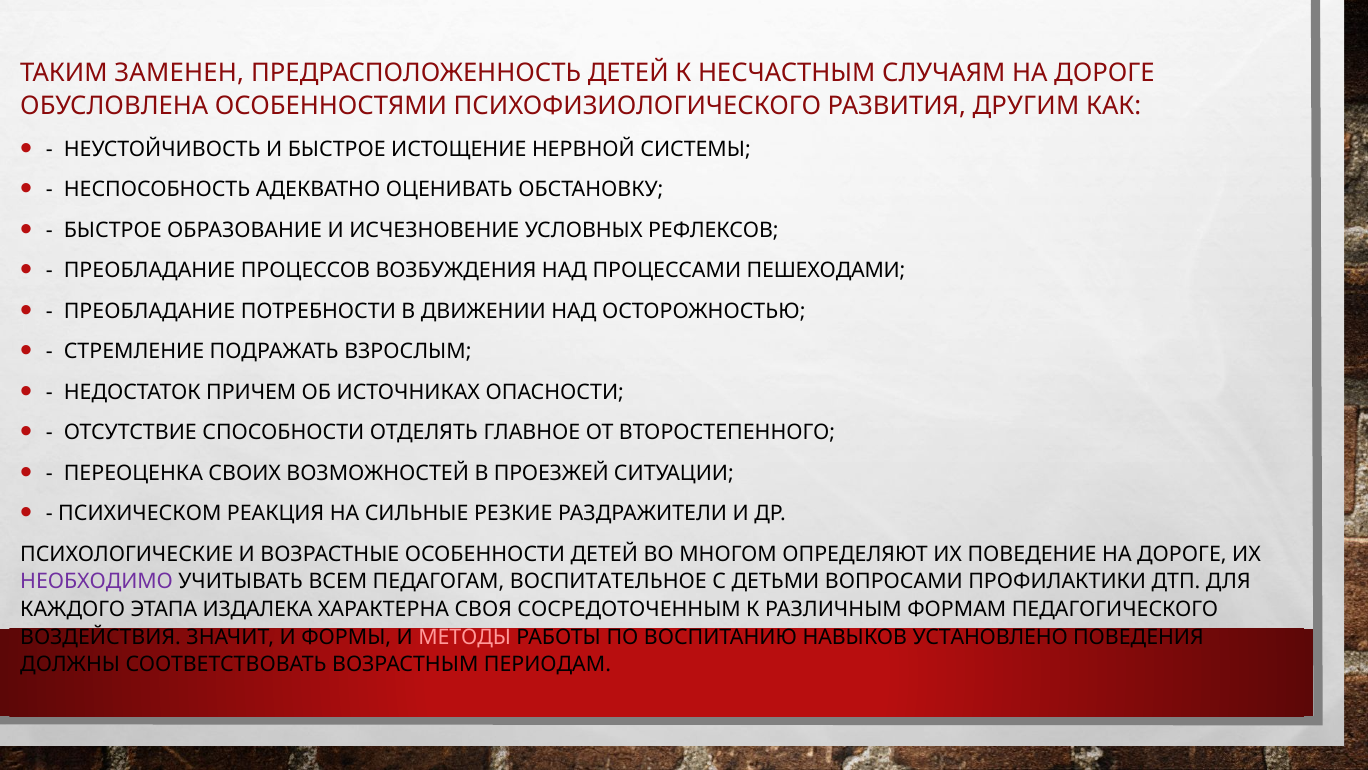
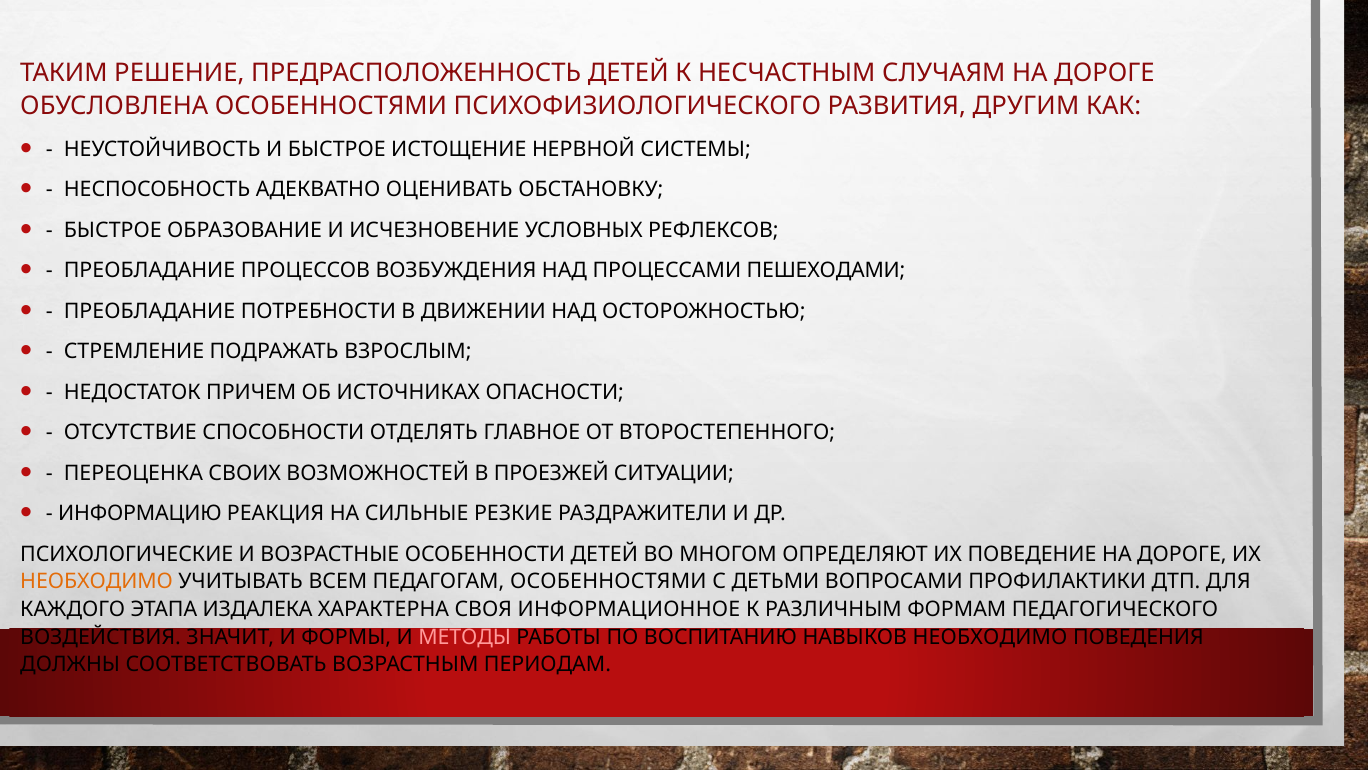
ЗАМЕНЕН: ЗАМЕНЕН -> РЕШЕНИЕ
ПСИХИЧЕСКОМ: ПСИХИЧЕСКОМ -> ИНФОРМАЦИЮ
НЕОБХОДИМО at (97, 581) colour: purple -> orange
ПЕДАГОГАМ ВОСПИТАТЕЛЬНОЕ: ВОСПИТАТЕЛЬНОЕ -> ОСОБЕННОСТЯМИ
СОСРЕДОТОЧЕННЫМ: СОСРЕДОТОЧЕННЫМ -> ИНФОРМАЦИОННОЕ
НАВЫКОВ УСТАНОВЛЕНО: УСТАНОВЛЕНО -> НЕОБХОДИМО
